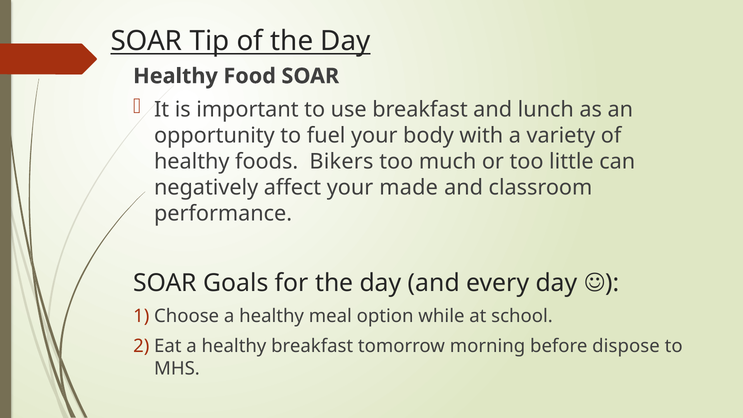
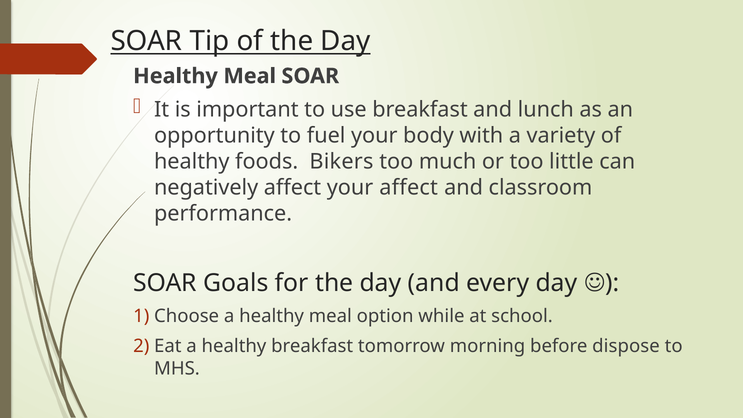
Food at (250, 76): Food -> Meal
your made: made -> affect
